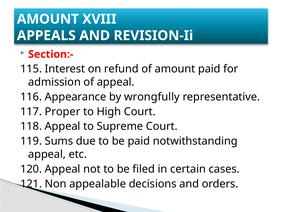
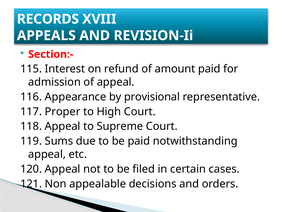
AMOUNT at (48, 19): AMOUNT -> RECORDS
wrongfully: wrongfully -> provisional
